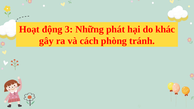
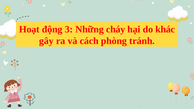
phát: phát -> cháy
